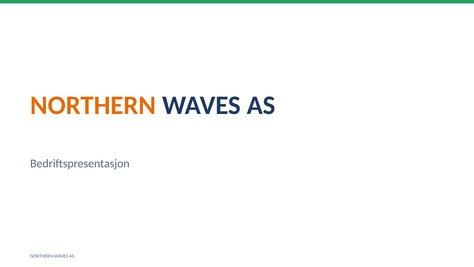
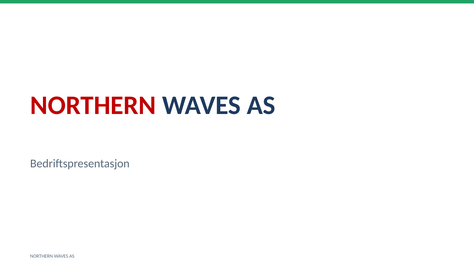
NORTHERN at (93, 105) colour: orange -> red
